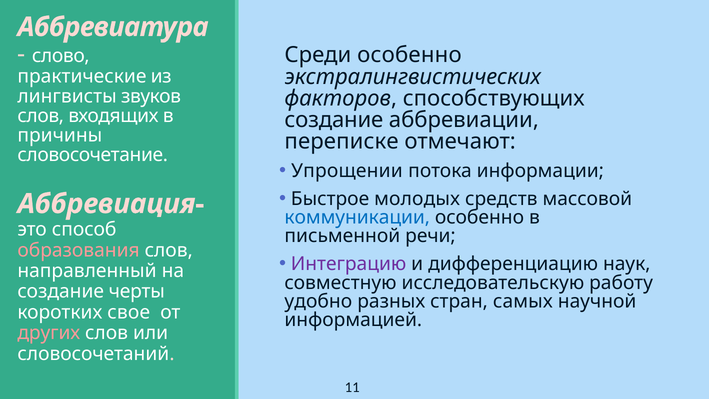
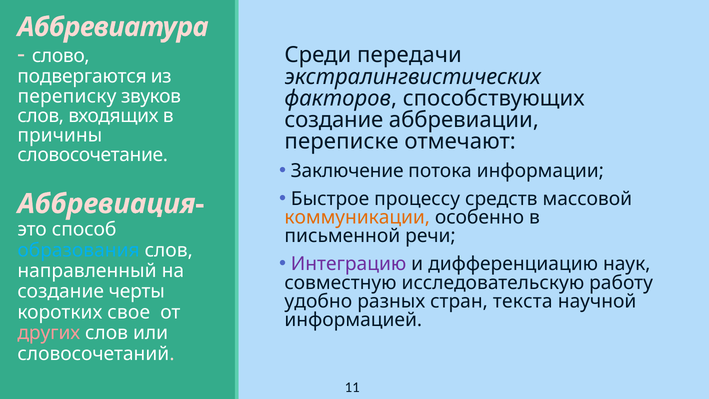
Среди особенно: особенно -> передачи
практические: практические -> подвергаются
лингвисты: лингвисты -> переписку
Упрощении: Упрощении -> Заключение
молодых: молодых -> процессу
коммуникации colour: blue -> orange
образования colour: pink -> light blue
самых: самых -> текста
